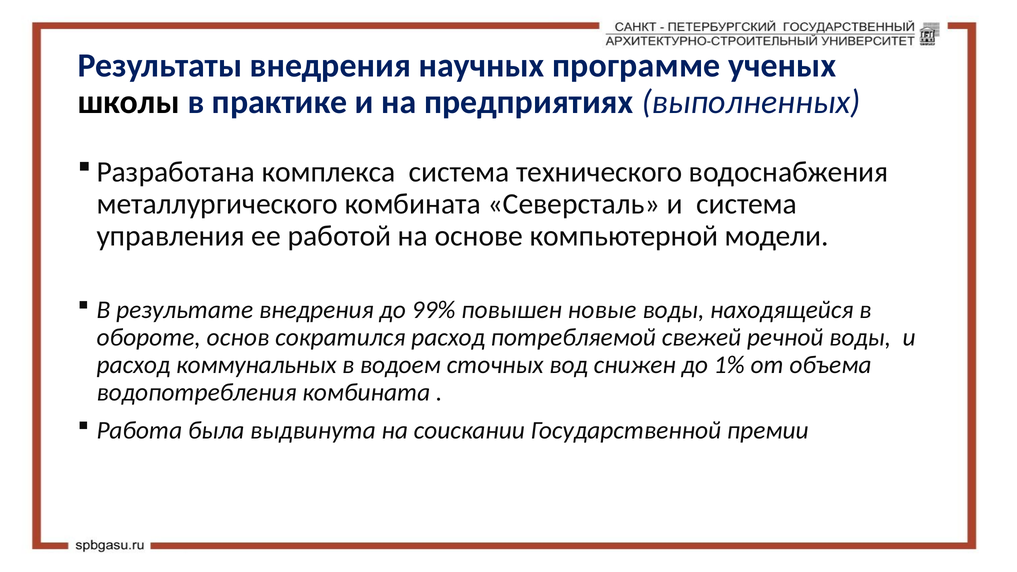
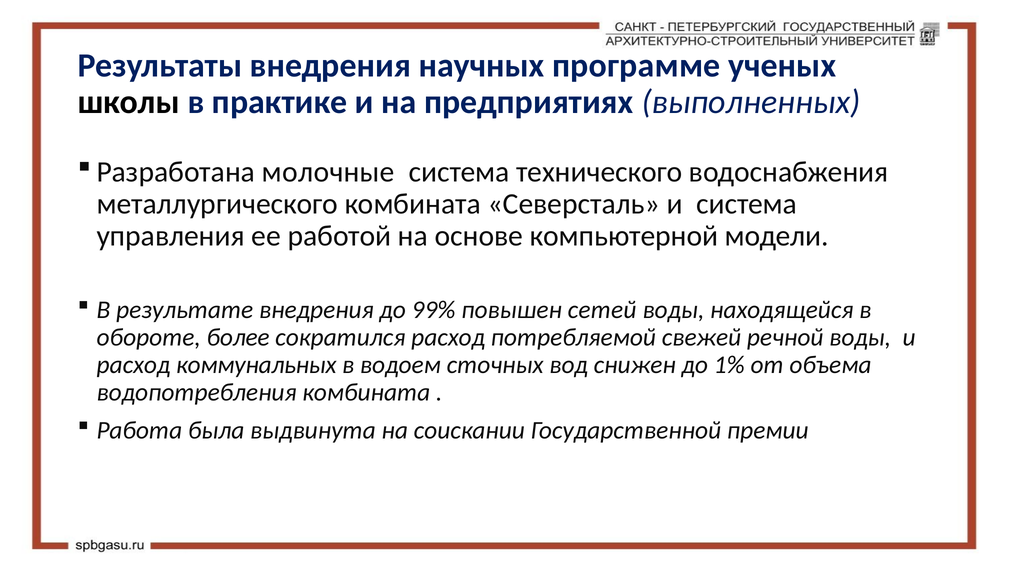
комплекса: комплекса -> молочные
новые: новые -> сетей
основ: основ -> более
